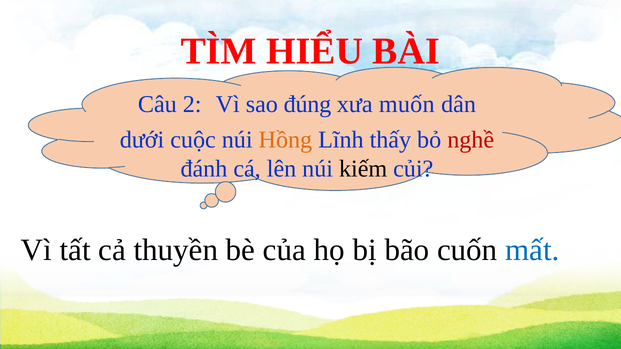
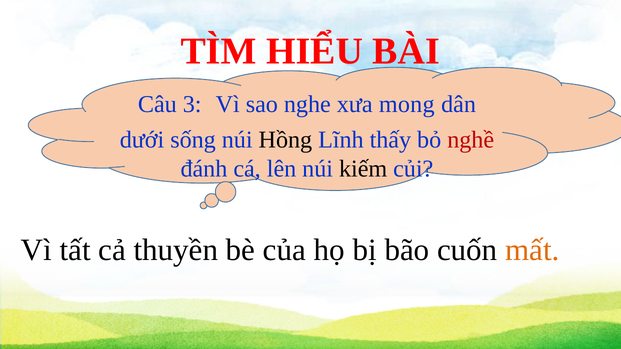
2: 2 -> 3
đúng: đúng -> nghe
muốn: muốn -> mong
cuộc: cuộc -> sống
Hồng colour: orange -> black
mất colour: blue -> orange
